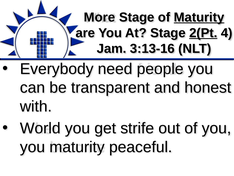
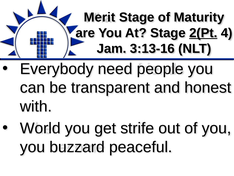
More: More -> Merit
Maturity at (199, 17) underline: present -> none
you maturity: maturity -> buzzard
